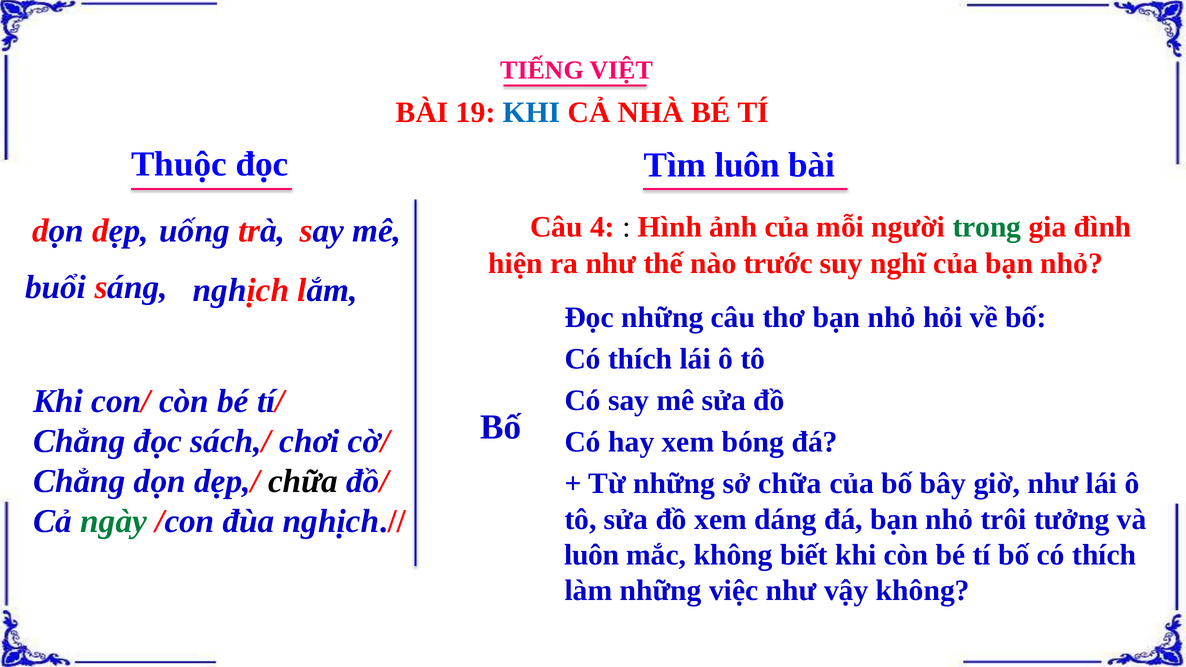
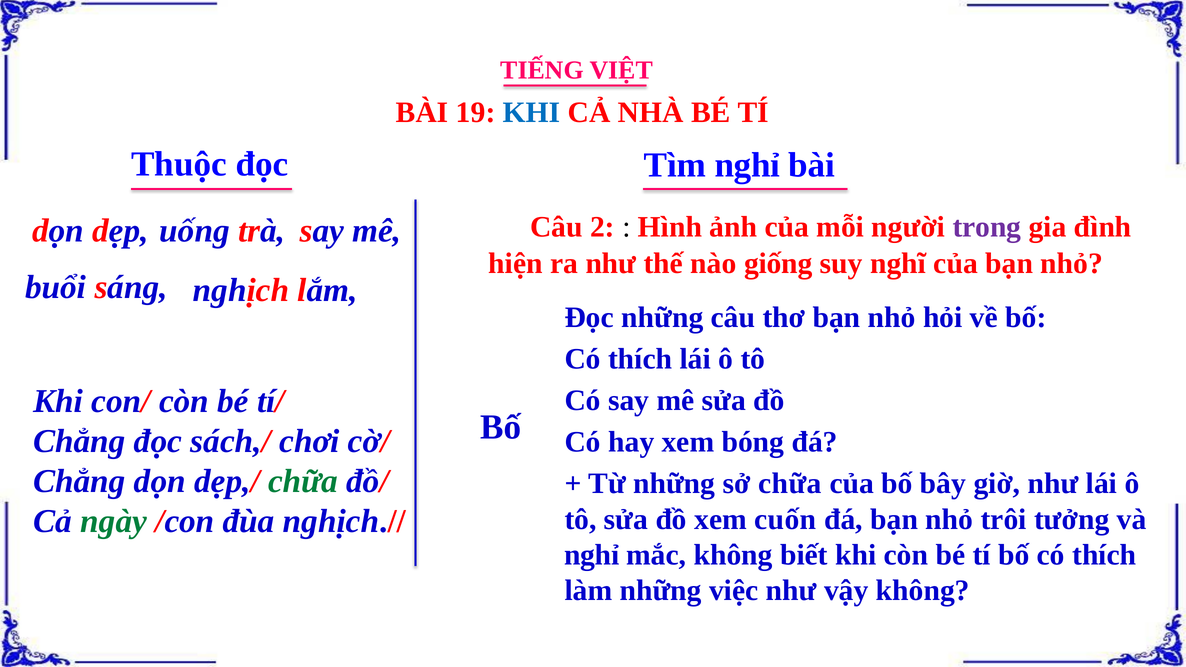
Tìm luôn: luôn -> nghỉ
4: 4 -> 2
trong colour: green -> purple
trước: trước -> giống
chữa at (303, 481) colour: black -> green
dáng: dáng -> cuốn
luôn at (592, 554): luôn -> nghỉ
